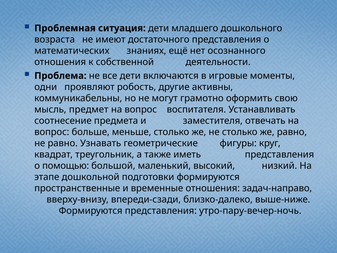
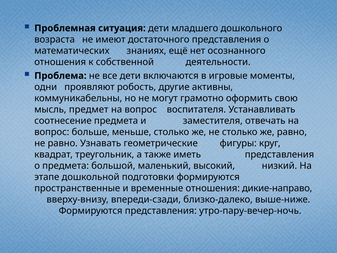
о помощью: помощью -> предмета
задач-направо: задач-направо -> дикие-направо
